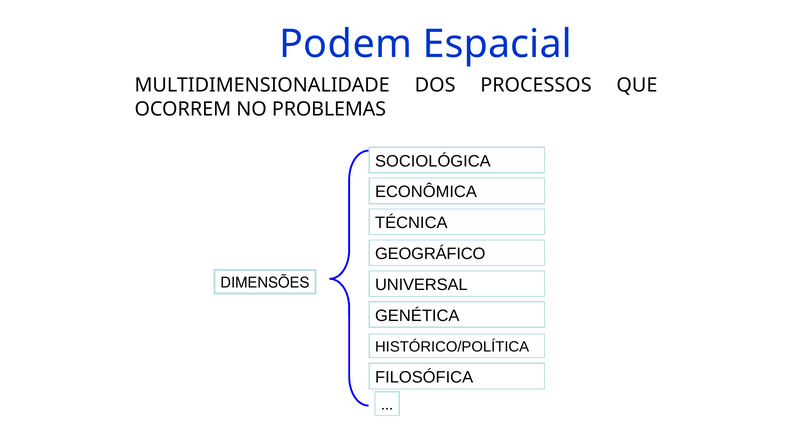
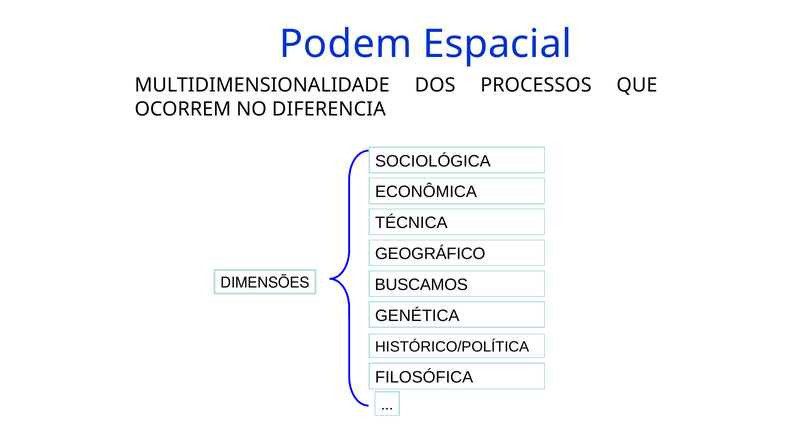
PROBLEMAS: PROBLEMAS -> DIFERENCIA
UNIVERSAL: UNIVERSAL -> BUSCAMOS
